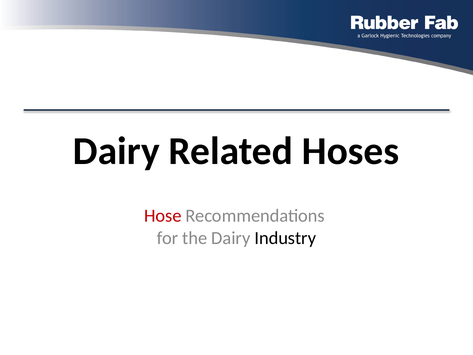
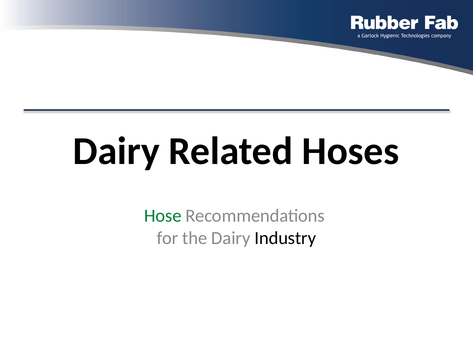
Hose colour: red -> green
